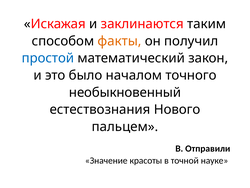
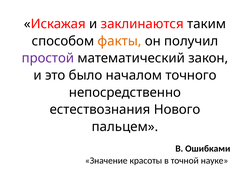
простой colour: blue -> purple
необыкновенный: необыкновенный -> непосредственно
Отправили: Отправили -> Ошибками
